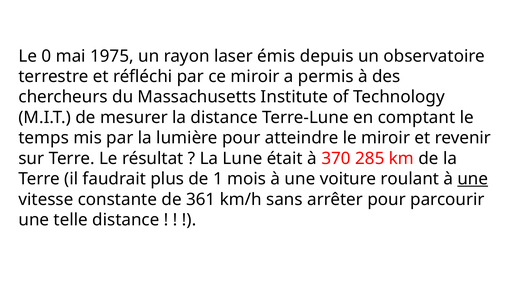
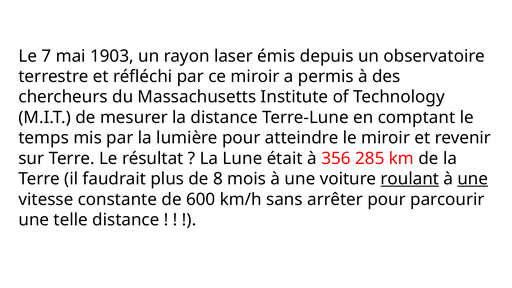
0: 0 -> 7
1975: 1975 -> 1903
370: 370 -> 356
1: 1 -> 8
roulant underline: none -> present
361: 361 -> 600
